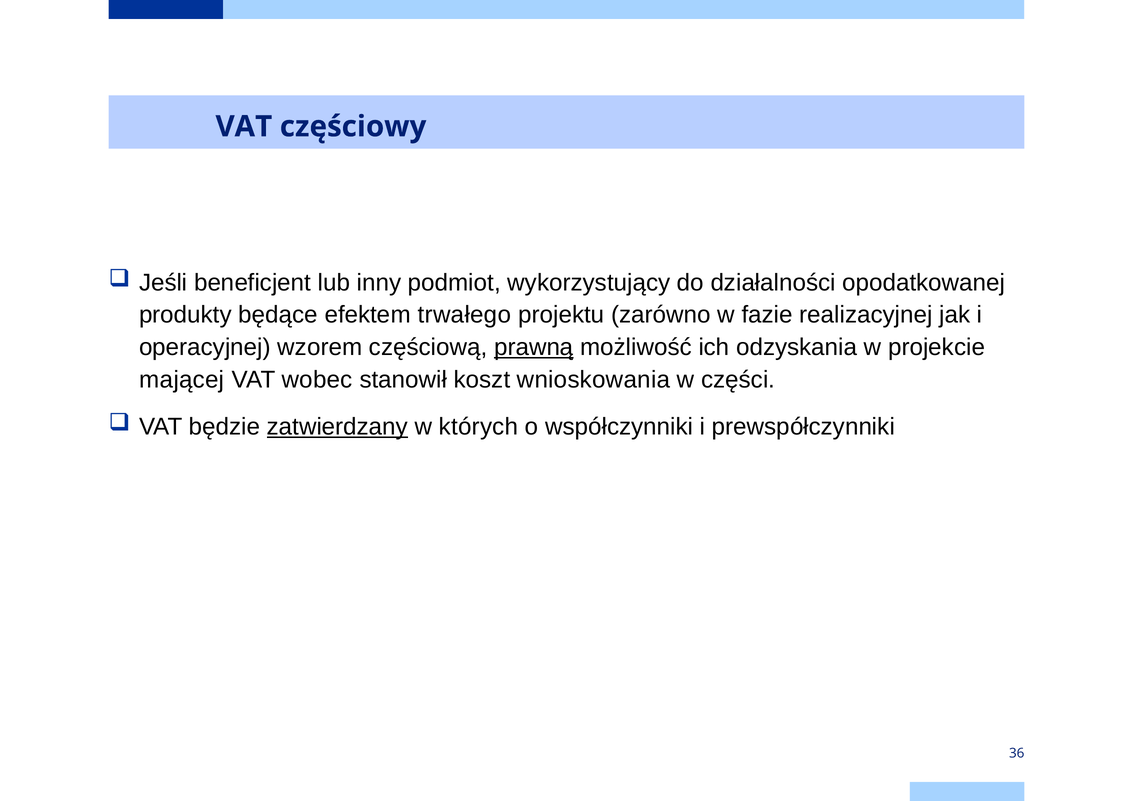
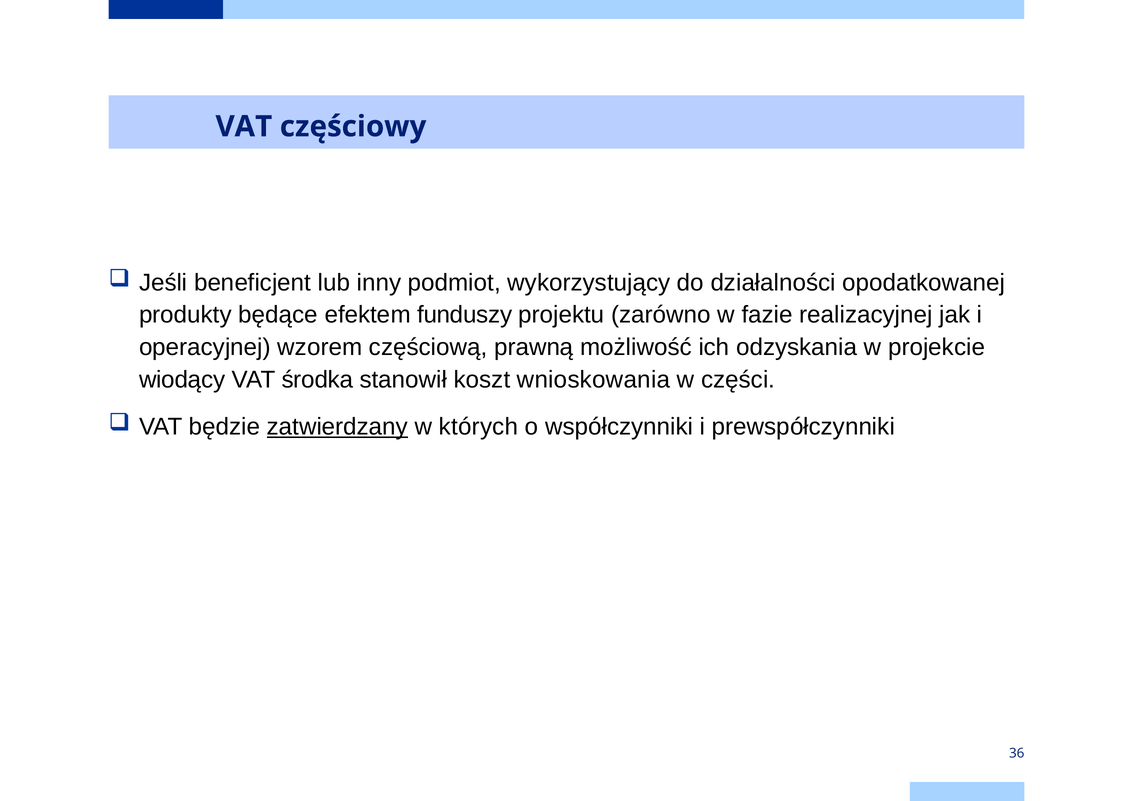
trwałego: trwałego -> funduszy
prawną underline: present -> none
mającej: mającej -> wiodący
wobec: wobec -> środka
